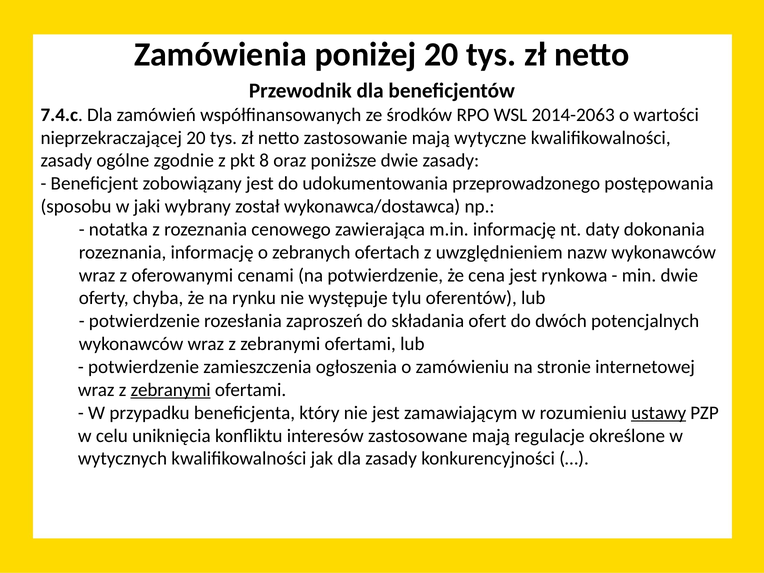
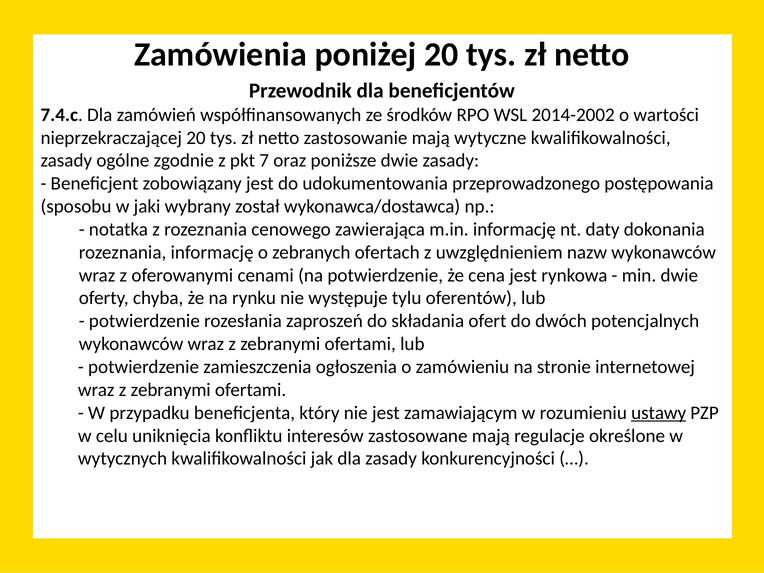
2014-2063: 2014-2063 -> 2014-2002
8: 8 -> 7
zebranymi at (171, 390) underline: present -> none
